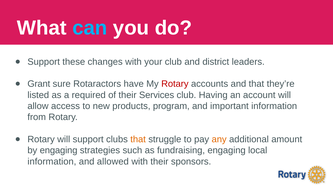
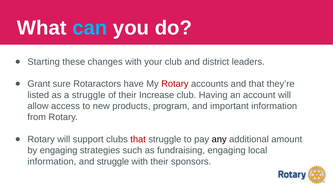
Support at (44, 62): Support -> Starting
a required: required -> struggle
Services: Services -> Increase
that at (138, 140) colour: orange -> red
any colour: orange -> black
and allowed: allowed -> struggle
